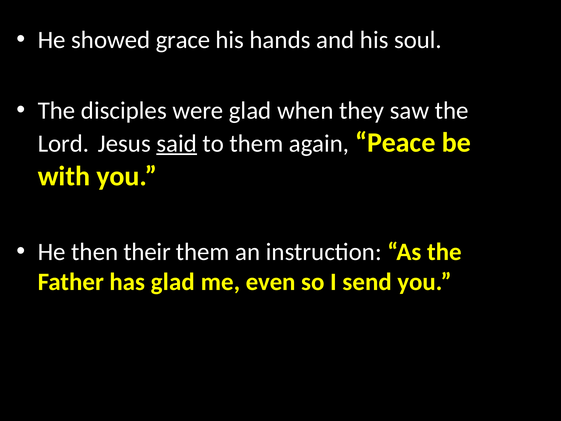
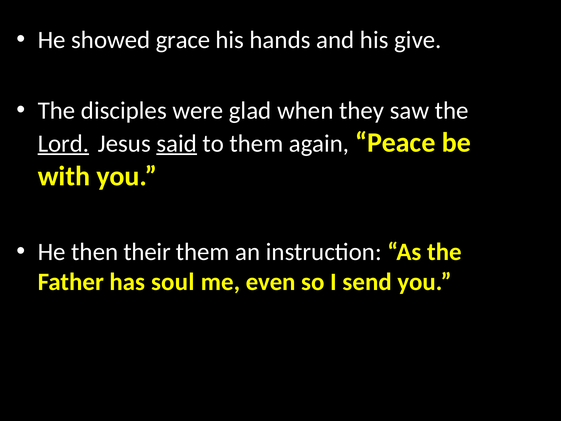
soul: soul -> give
Lord underline: none -> present
has glad: glad -> soul
